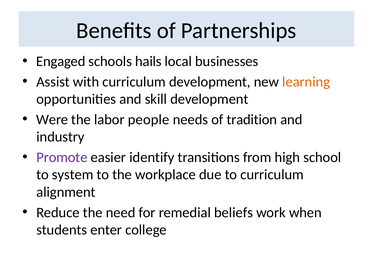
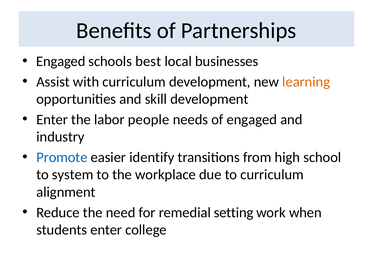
hails: hails -> best
Were at (52, 119): Were -> Enter
of tradition: tradition -> engaged
Promote colour: purple -> blue
beliefs: beliefs -> setting
